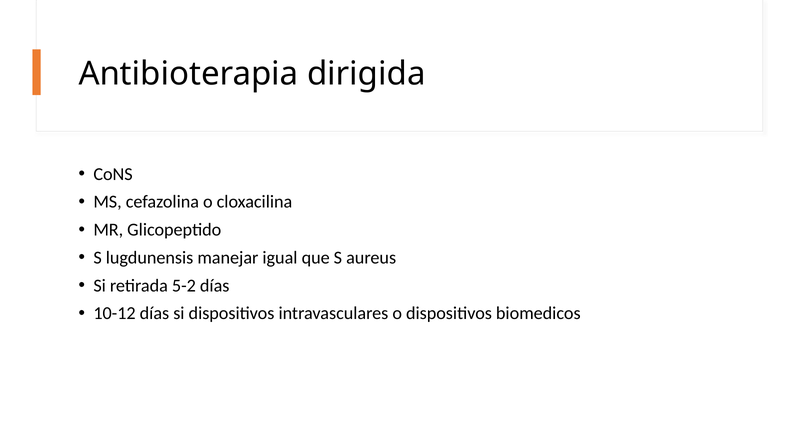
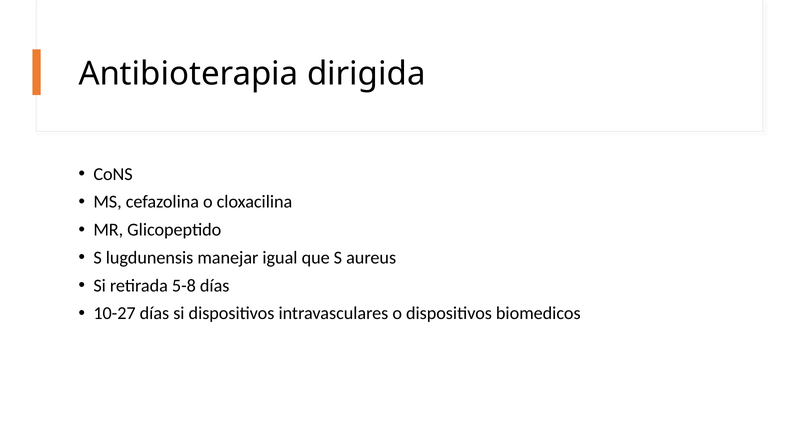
5-2: 5-2 -> 5-8
10-12: 10-12 -> 10-27
